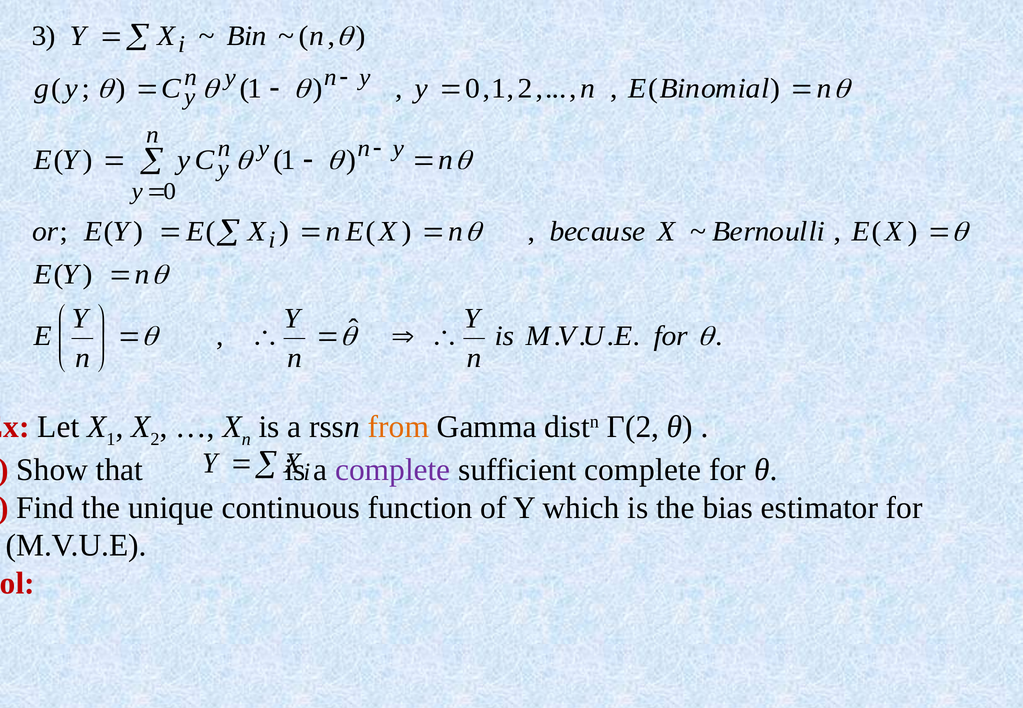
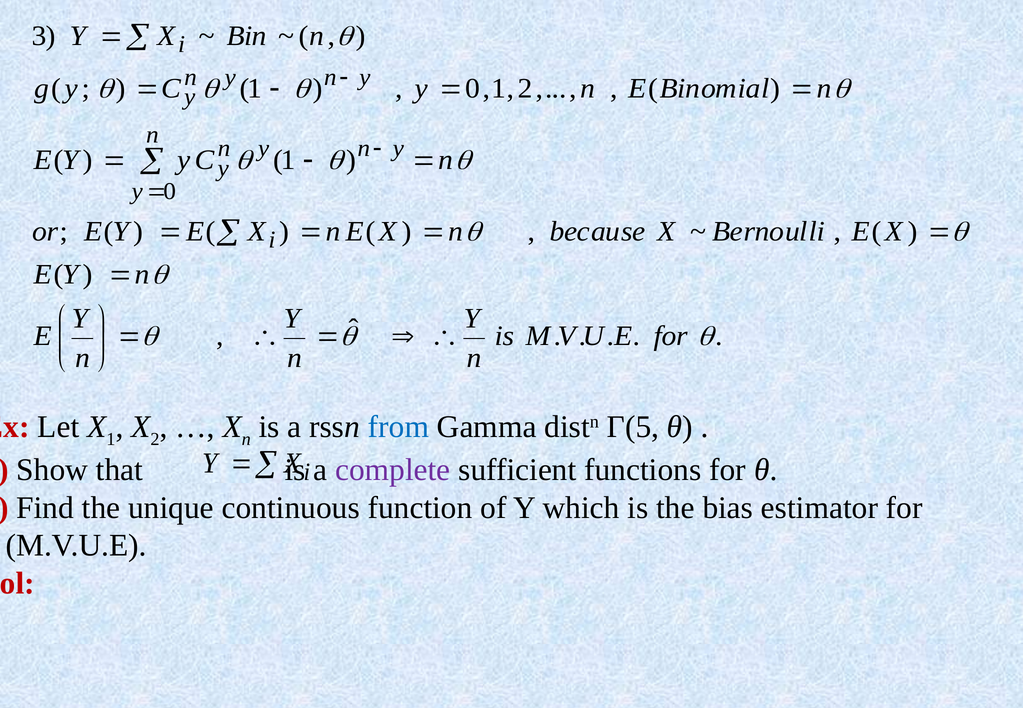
from colour: orange -> blue
Γ(2: Γ(2 -> Γ(5
sufficient complete: complete -> functions
